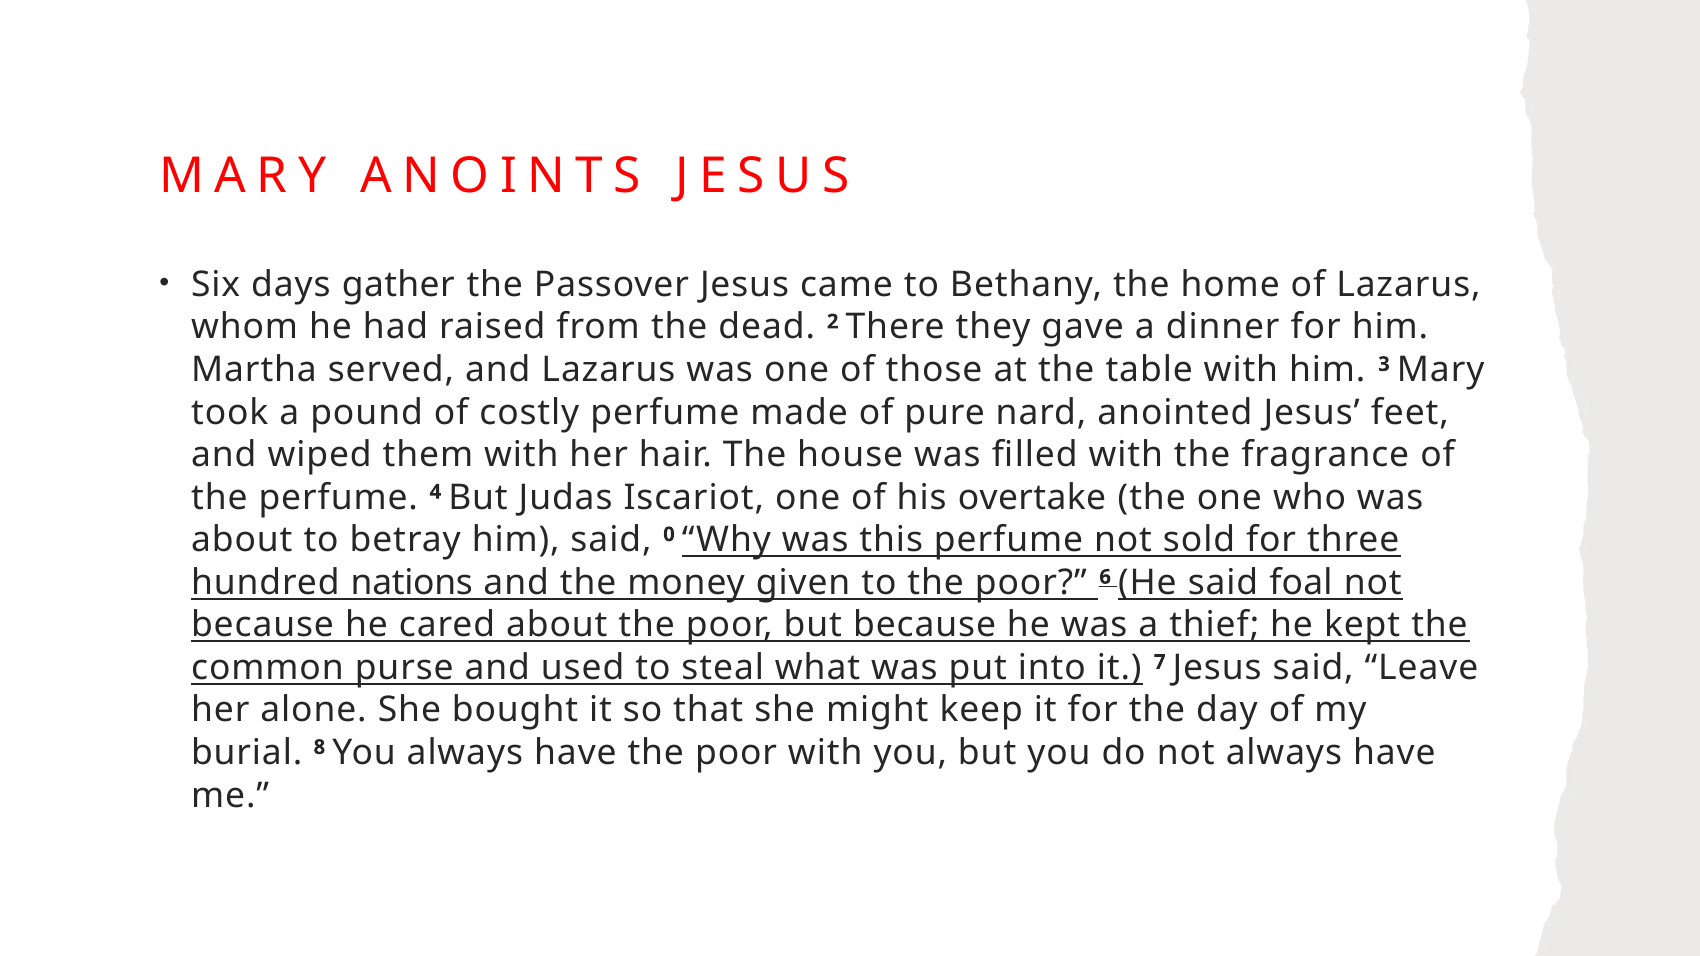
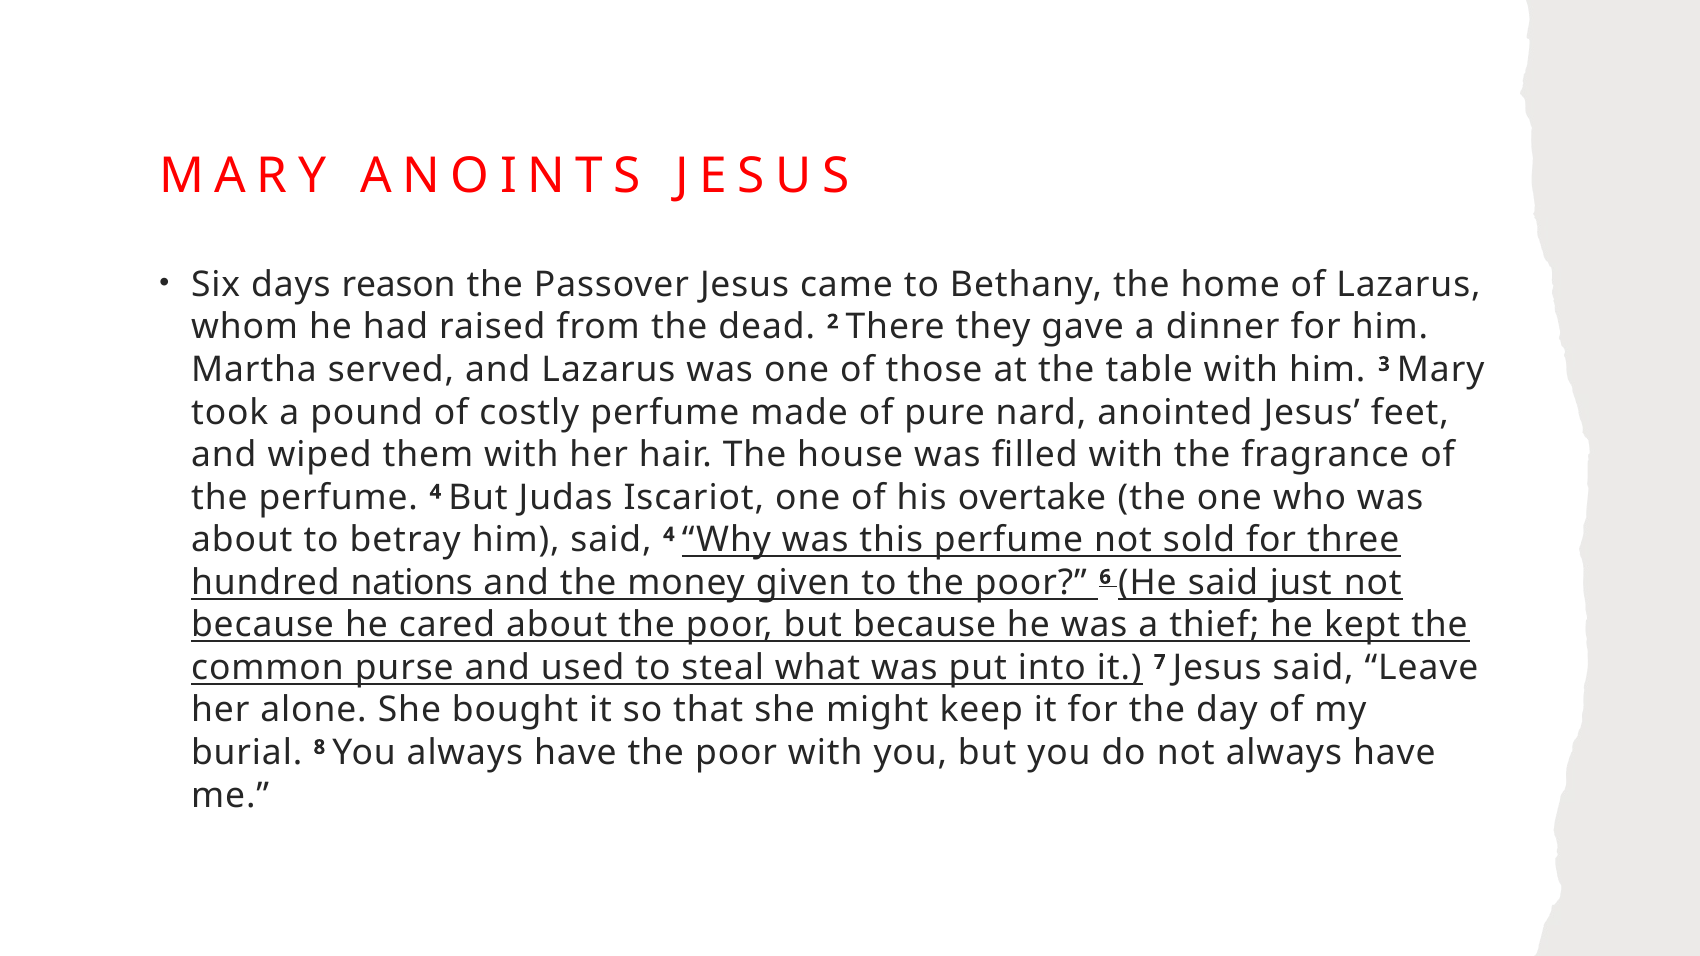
gather: gather -> reason
said 0: 0 -> 4
foal: foal -> just
